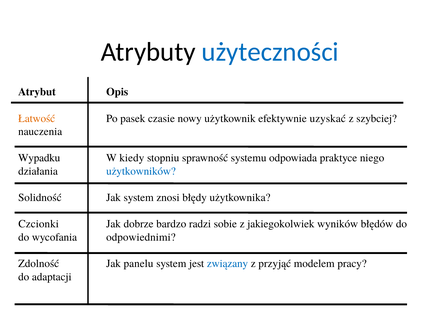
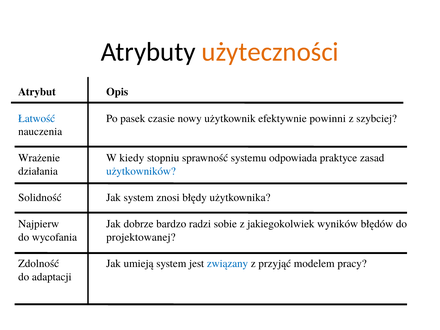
użyteczności colour: blue -> orange
Łatwość colour: orange -> blue
uzyskać: uzyskać -> powinni
Wypadku: Wypadku -> Wrażenie
niego: niego -> zasad
Czcionki: Czcionki -> Najpierw
odpowiednimi: odpowiednimi -> projektowanej
panelu: panelu -> umieją
